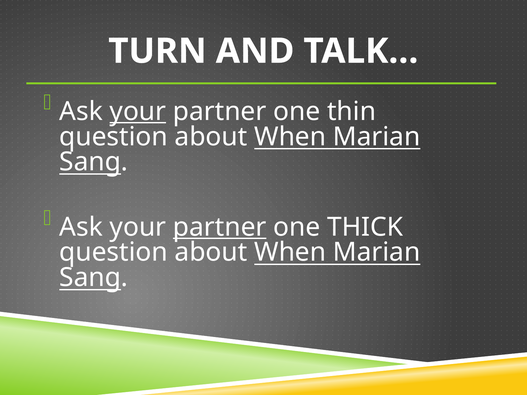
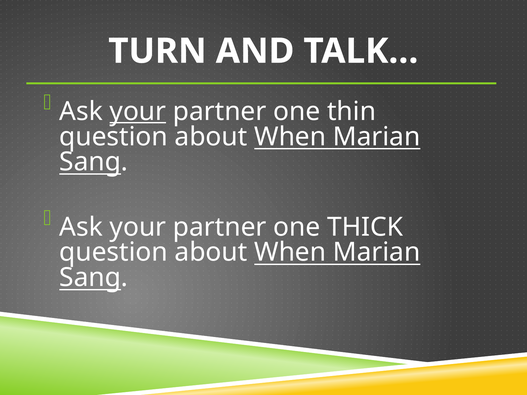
partner at (220, 227) underline: present -> none
